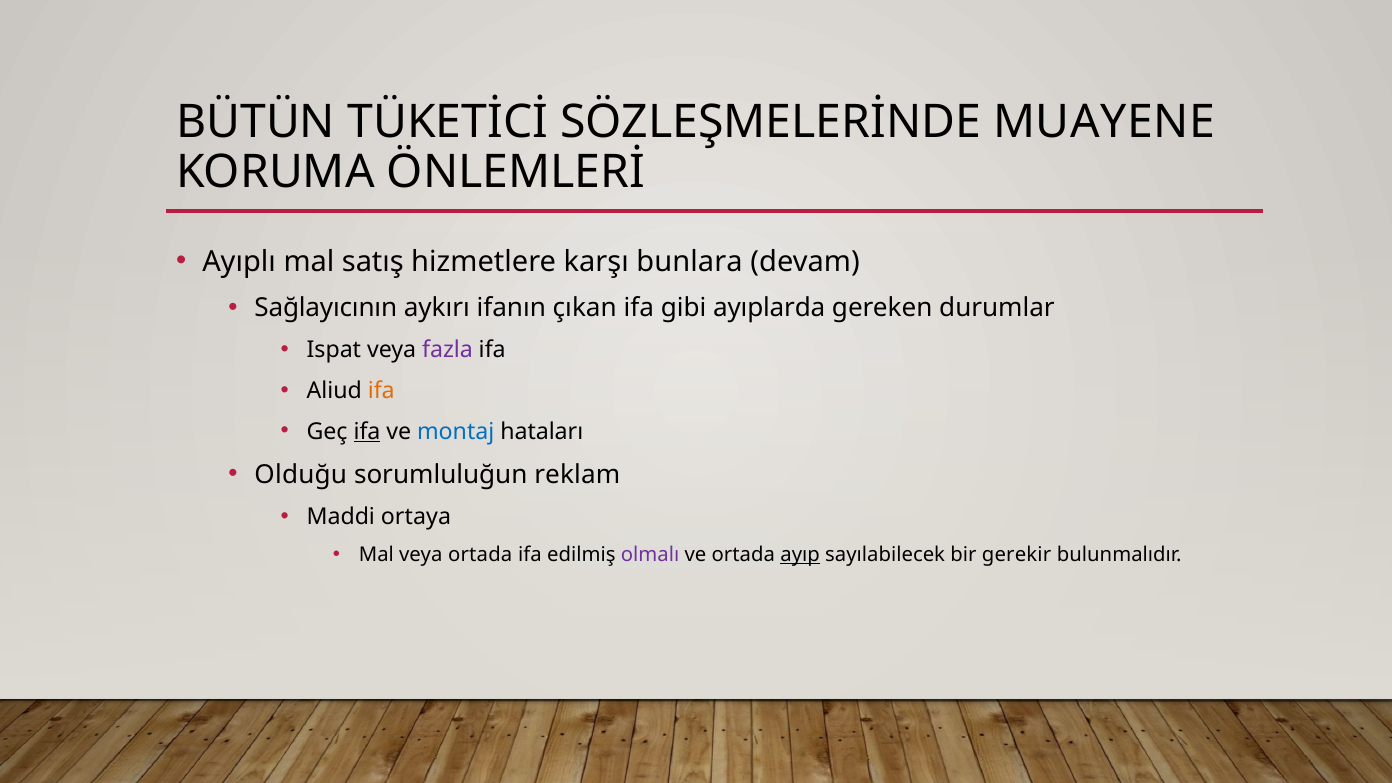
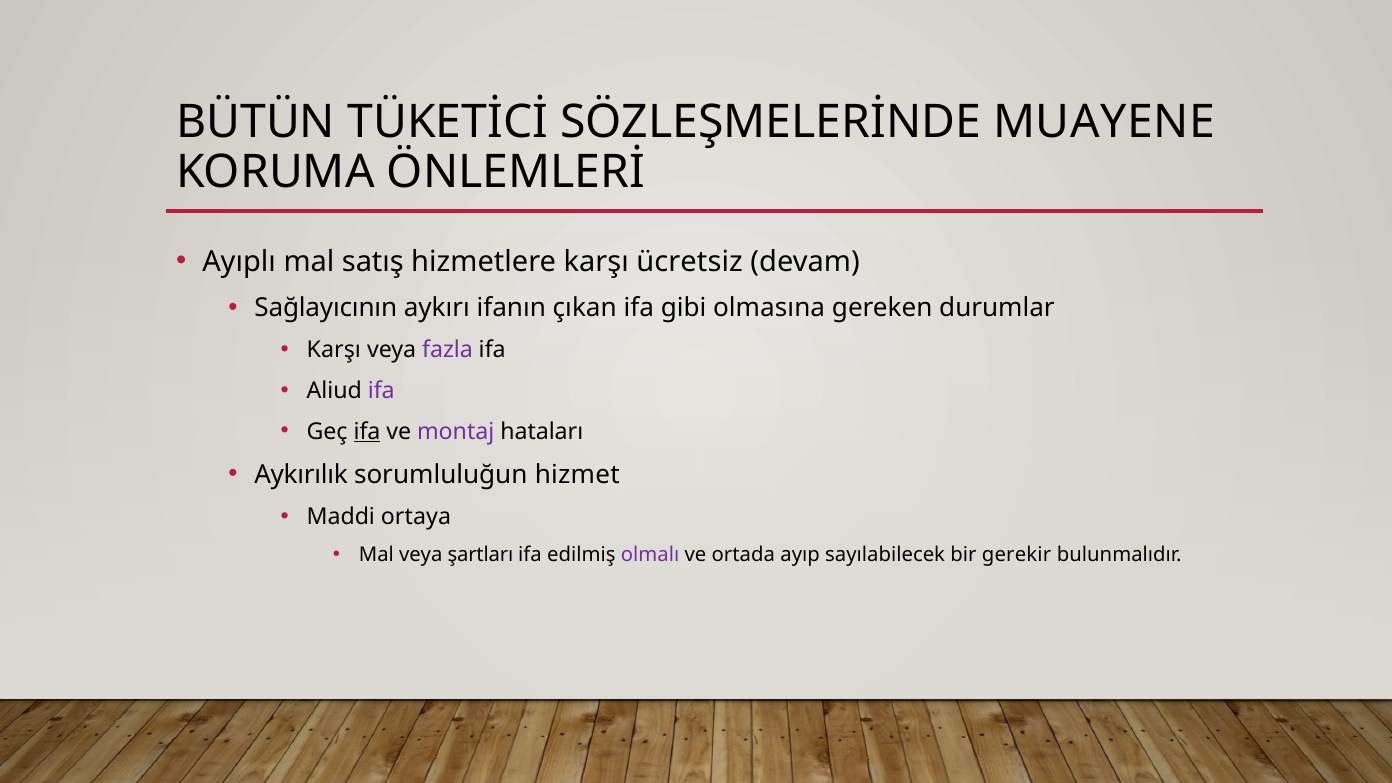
bunlara: bunlara -> ücretsiz
ayıplarda: ayıplarda -> olmasına
Ispat at (334, 350): Ispat -> Karşı
ifa at (381, 391) colour: orange -> purple
montaj colour: blue -> purple
Olduğu: Olduğu -> Aykırılık
reklam: reklam -> hizmet
veya ortada: ortada -> şartları
ayıp underline: present -> none
